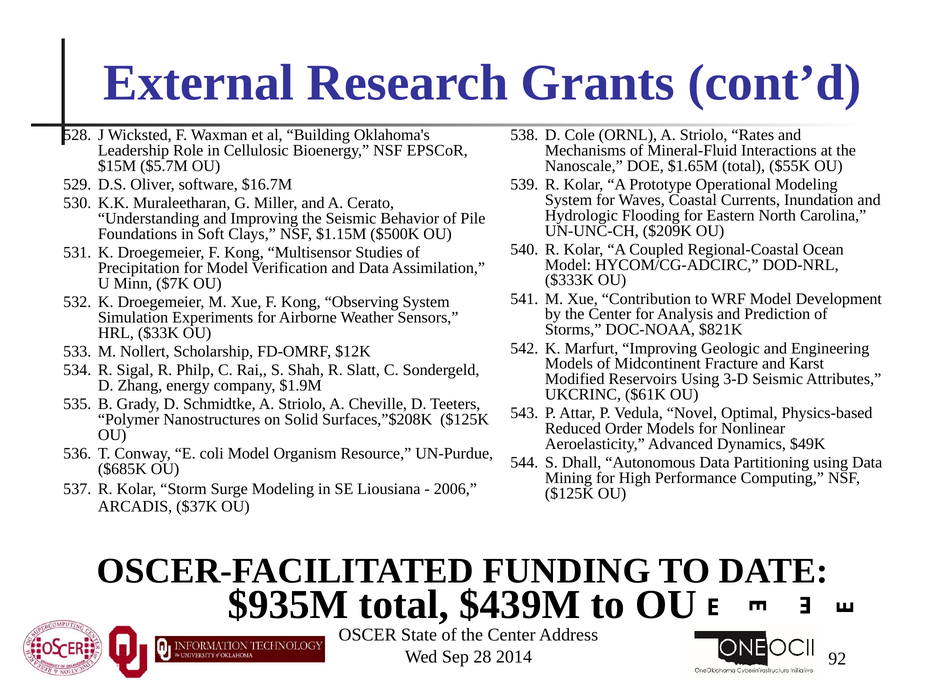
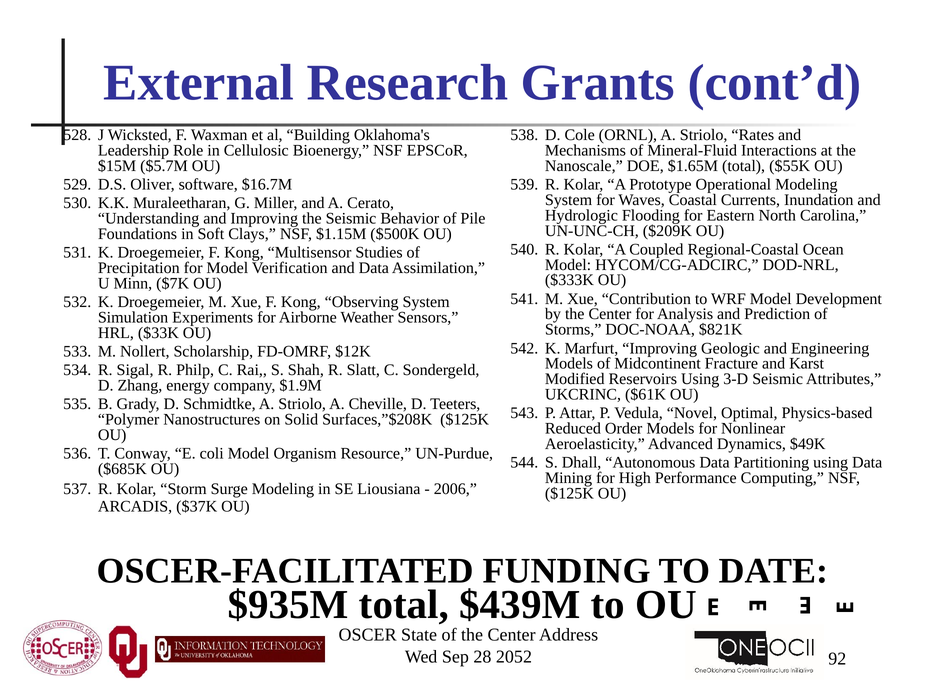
2014: 2014 -> 2052
